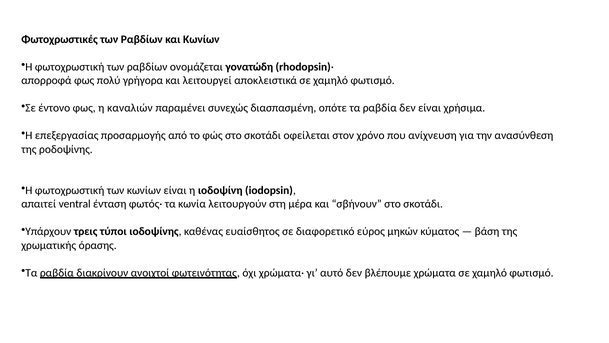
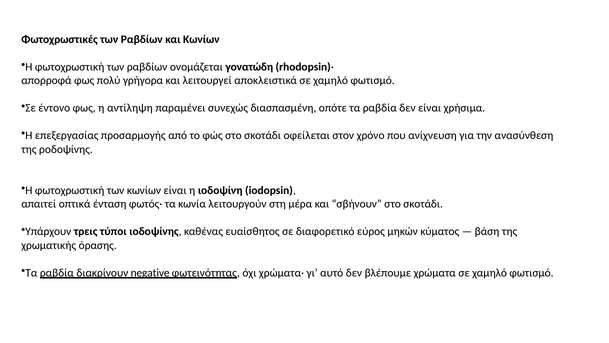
καναλιών: καναλιών -> αντίληψη
ventral: ventral -> οπτικά
ανοιχτοί: ανοιχτοί -> negative
